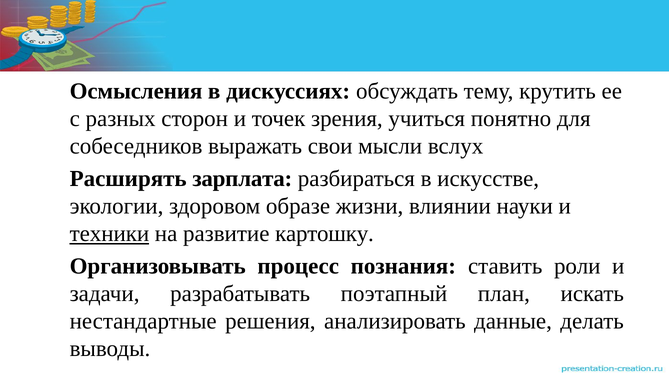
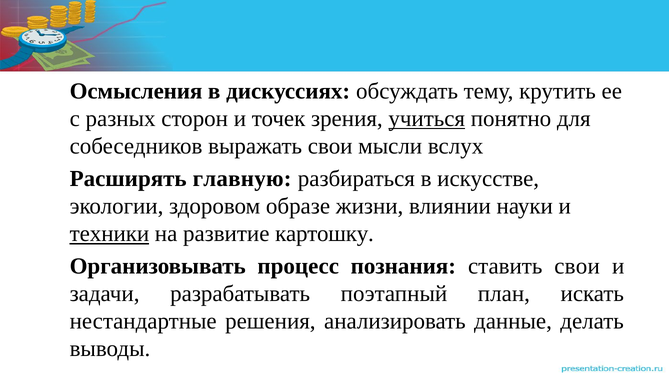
учиться underline: none -> present
зарплата: зарплата -> главную
ставить роли: роли -> свои
